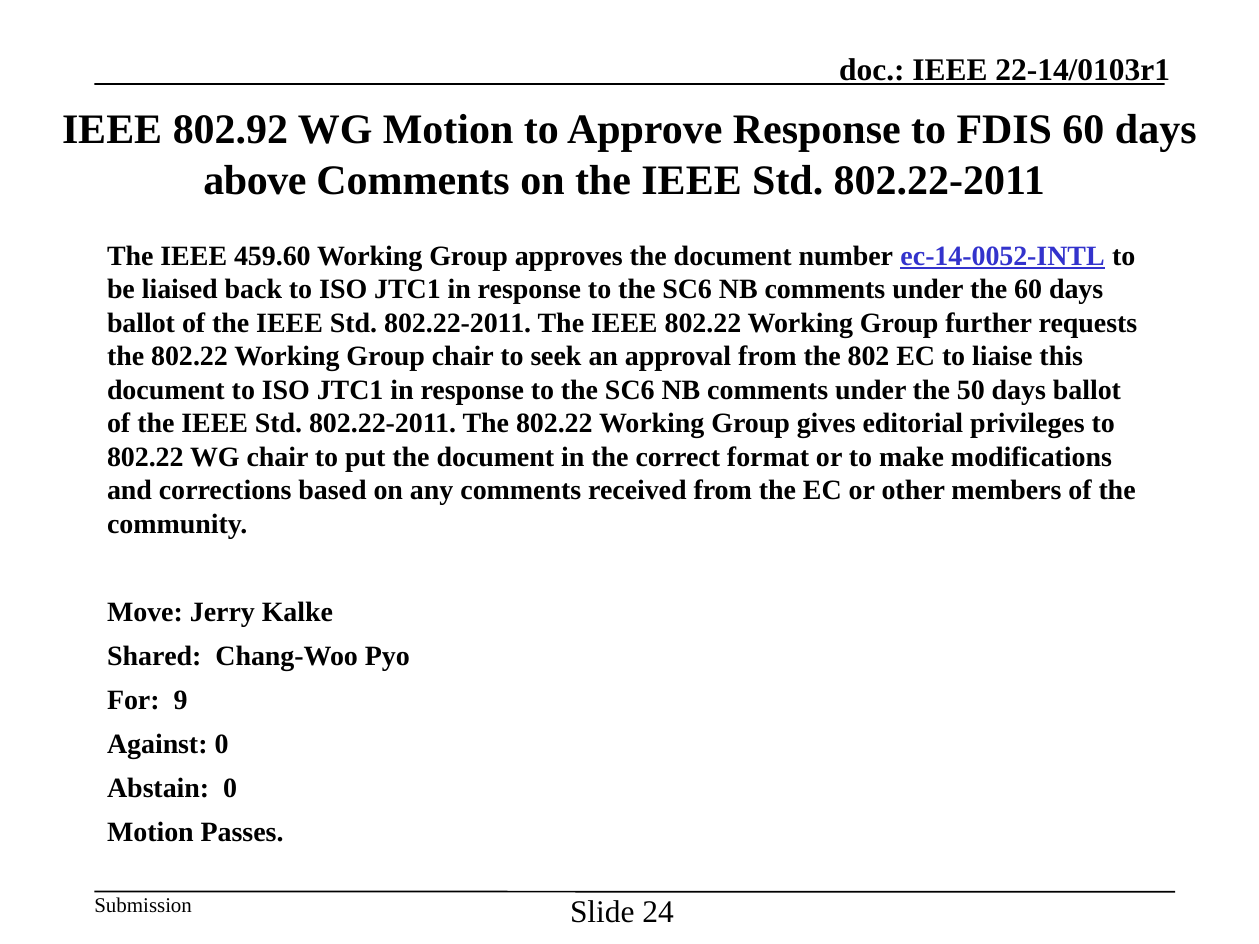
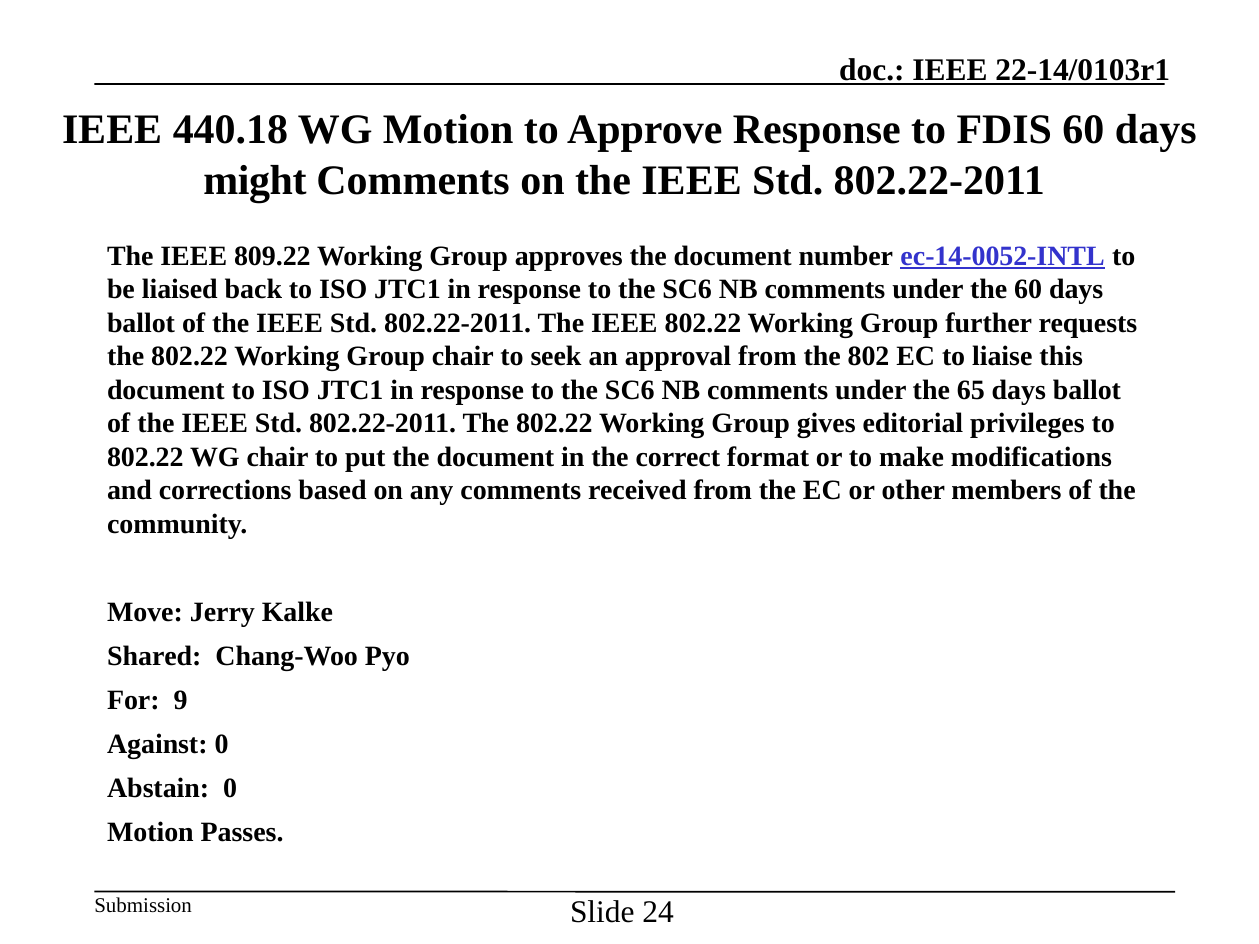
802.92: 802.92 -> 440.18
above: above -> might
459.60: 459.60 -> 809.22
50: 50 -> 65
